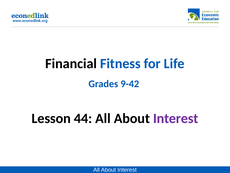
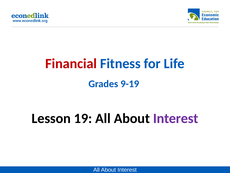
Financial colour: black -> red
9-42: 9-42 -> 9-19
44: 44 -> 19
